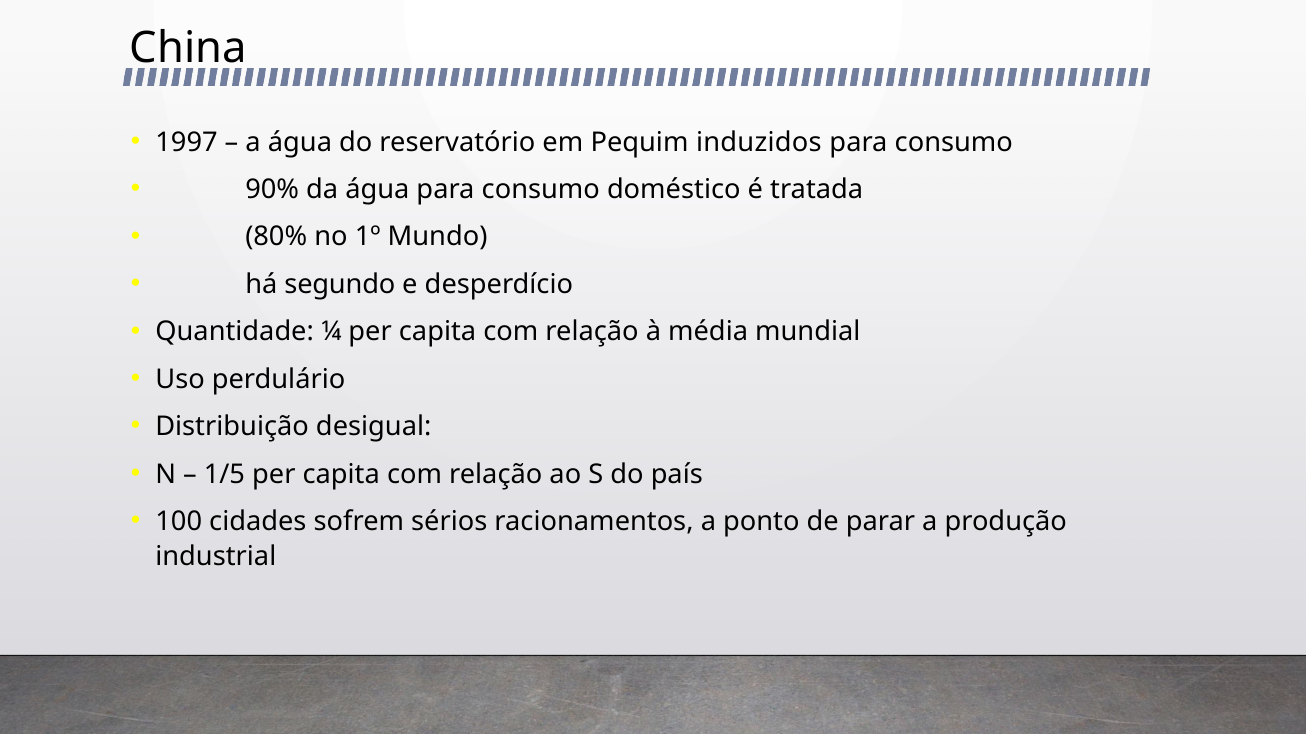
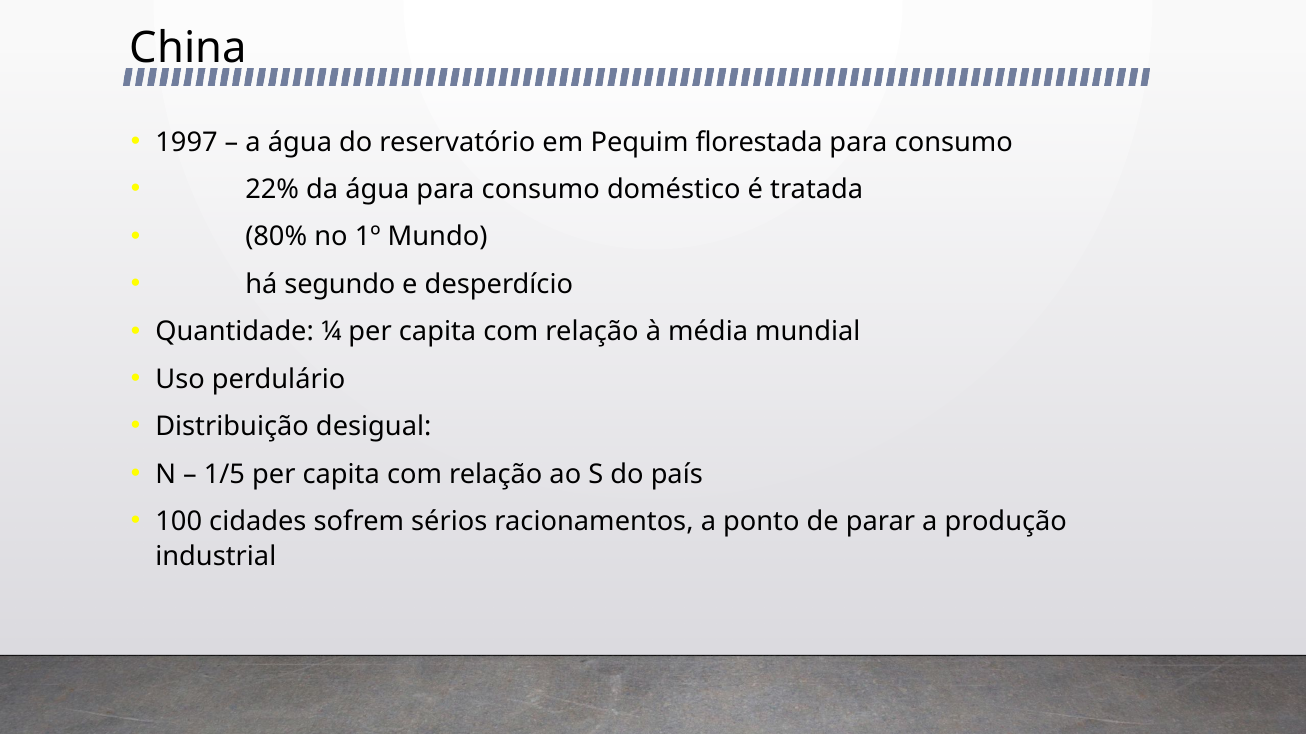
induzidos: induzidos -> florestada
90%: 90% -> 22%
